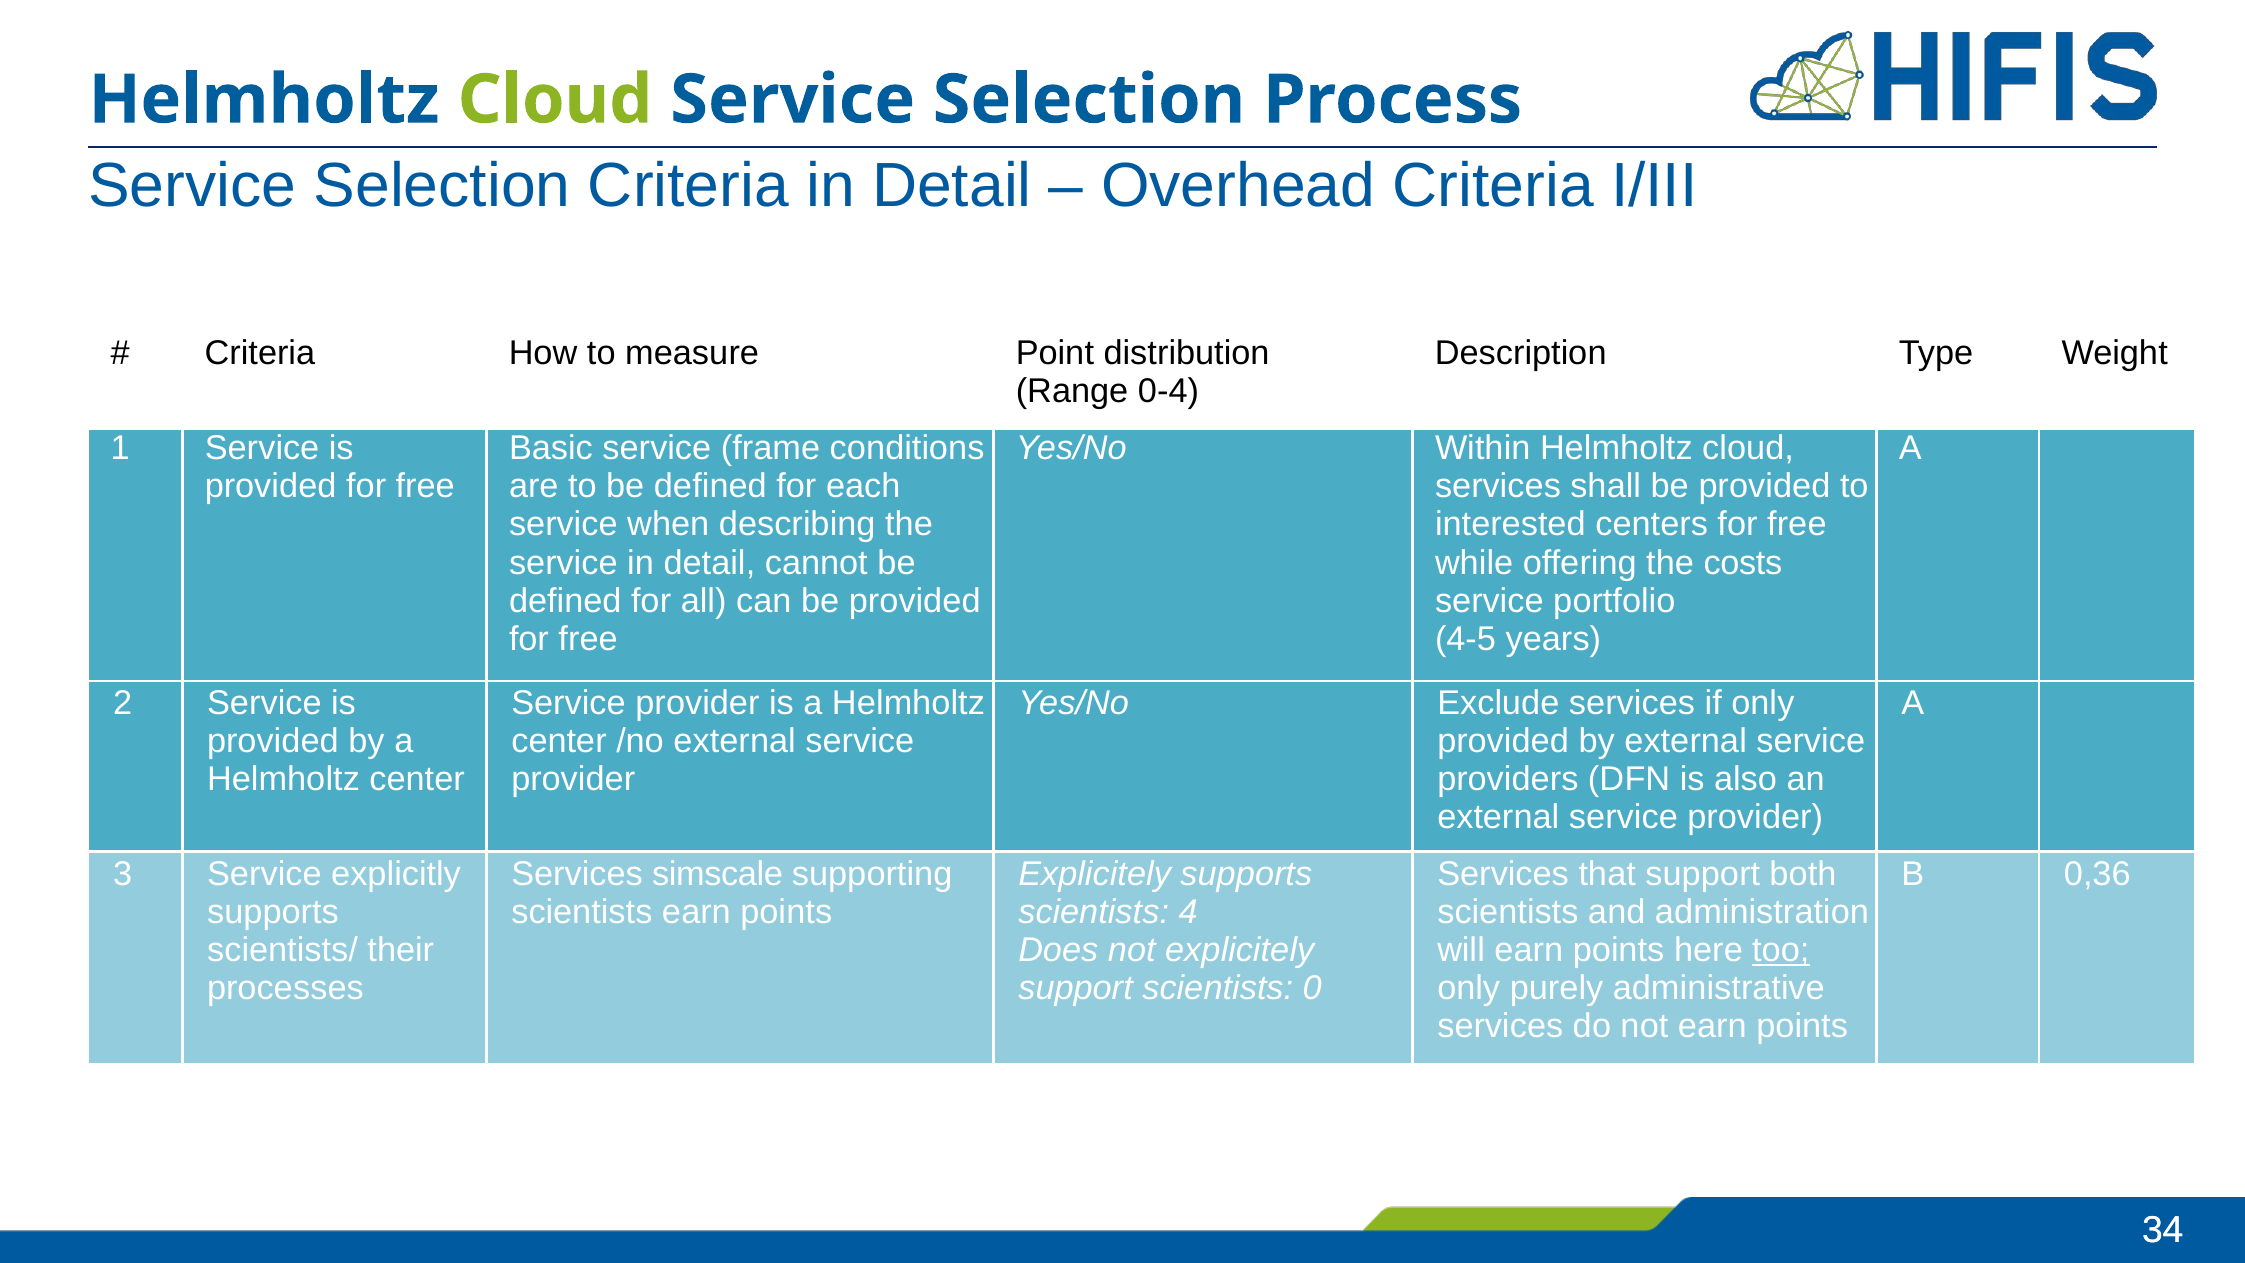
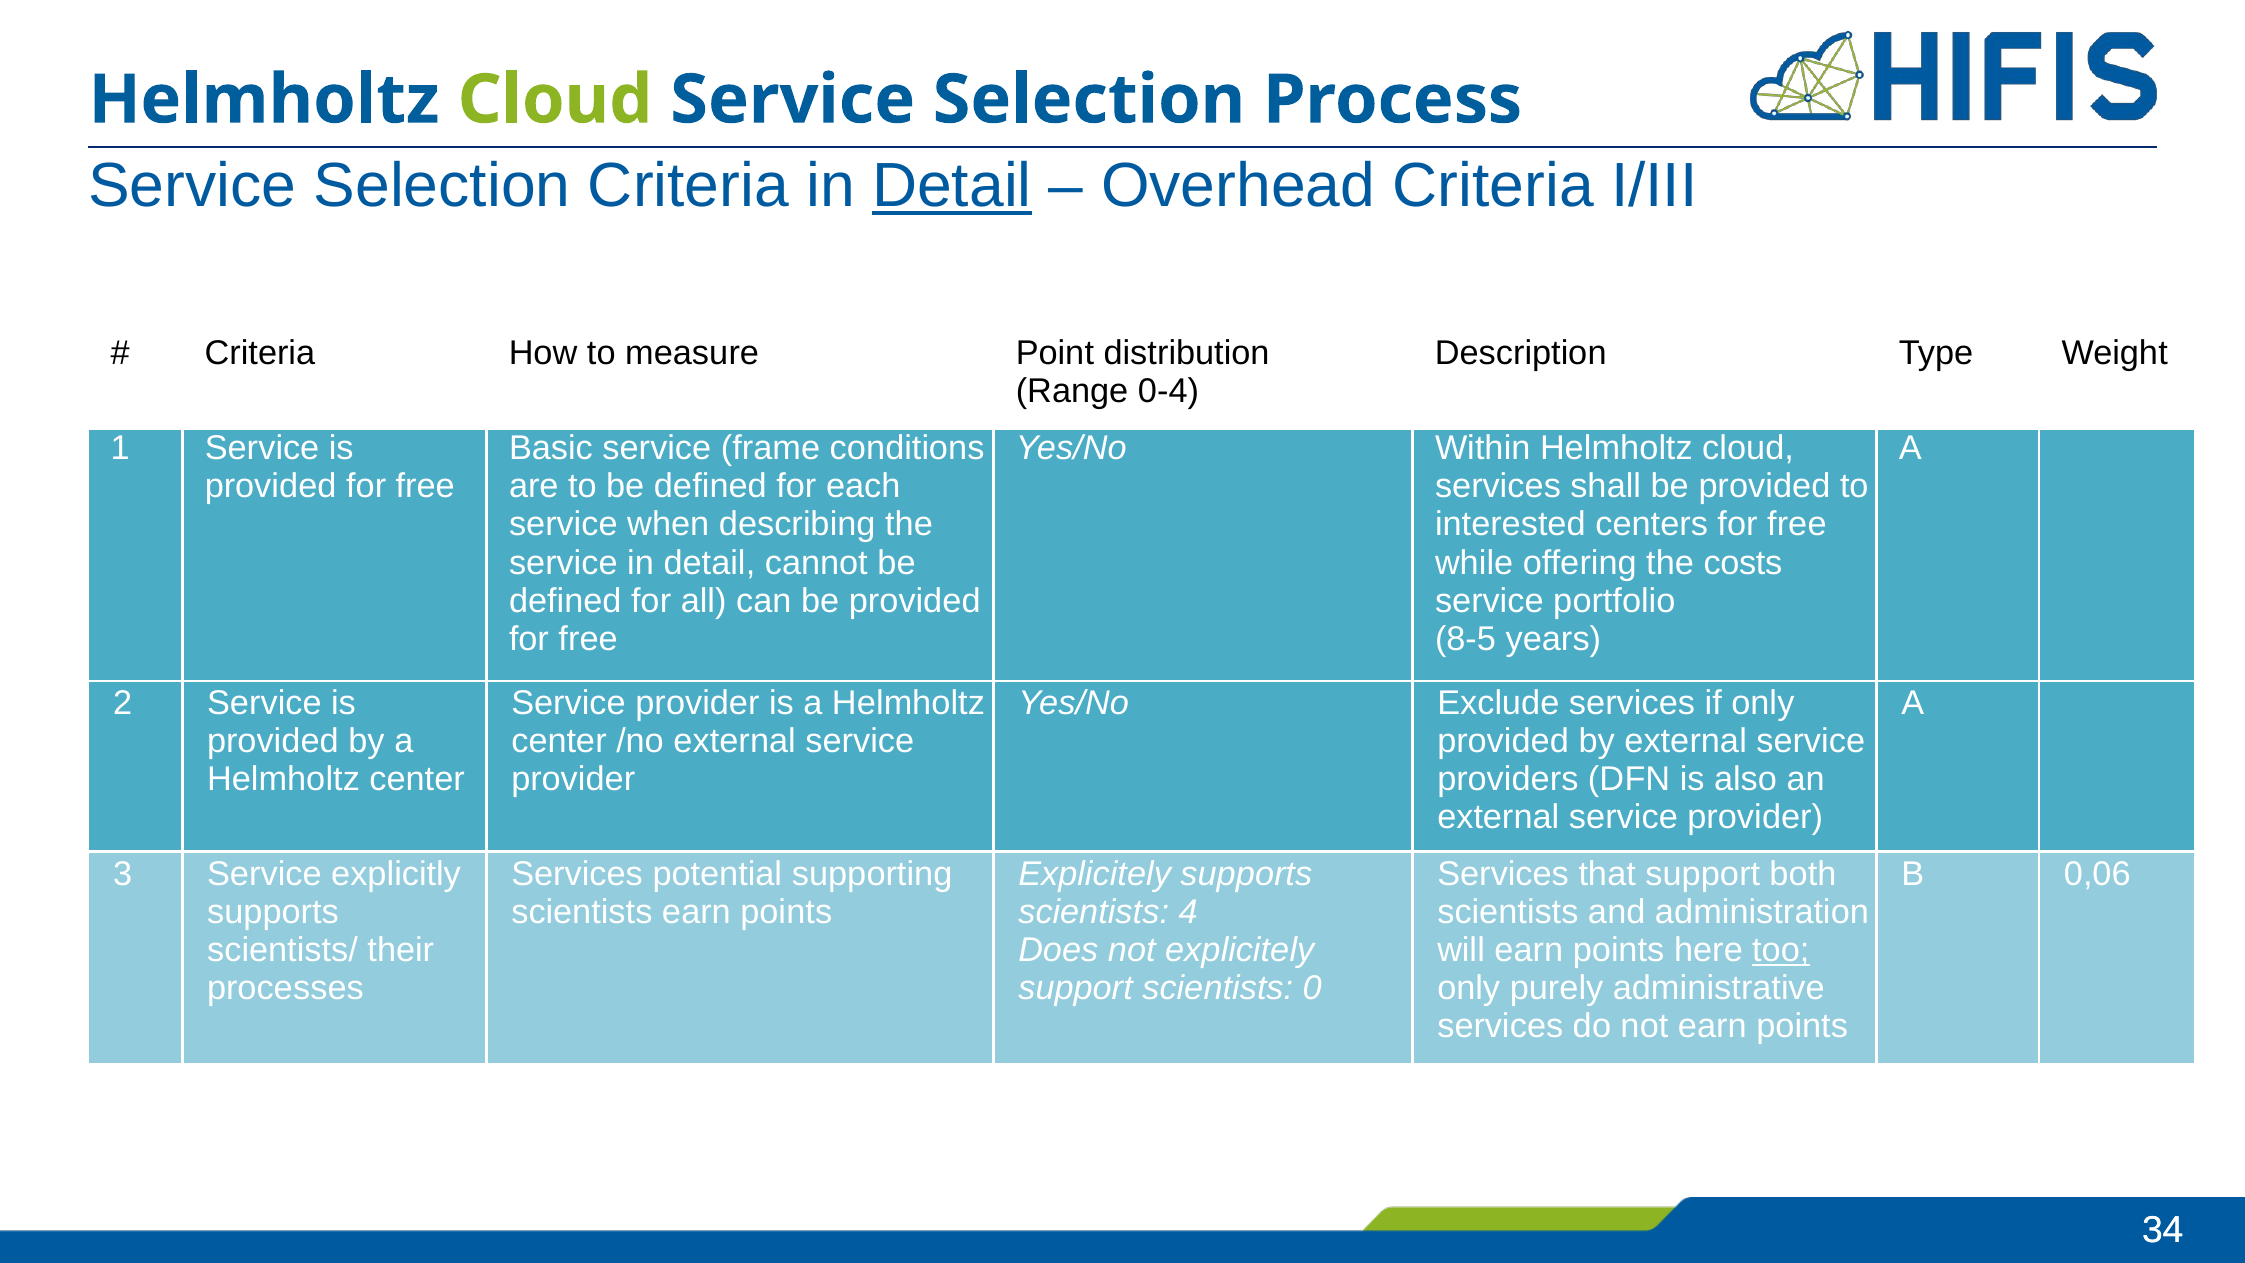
Detail at (952, 186) underline: none -> present
4-5: 4-5 -> 8-5
simscale: simscale -> potential
0,36: 0,36 -> 0,06
